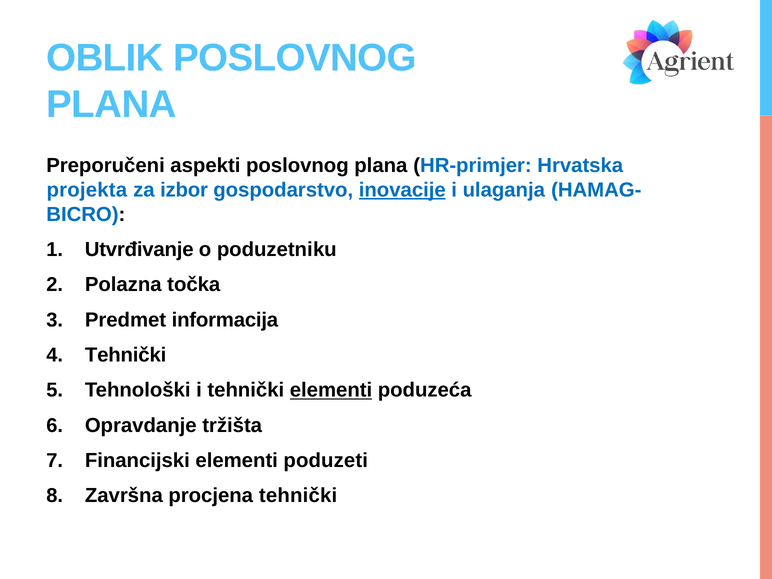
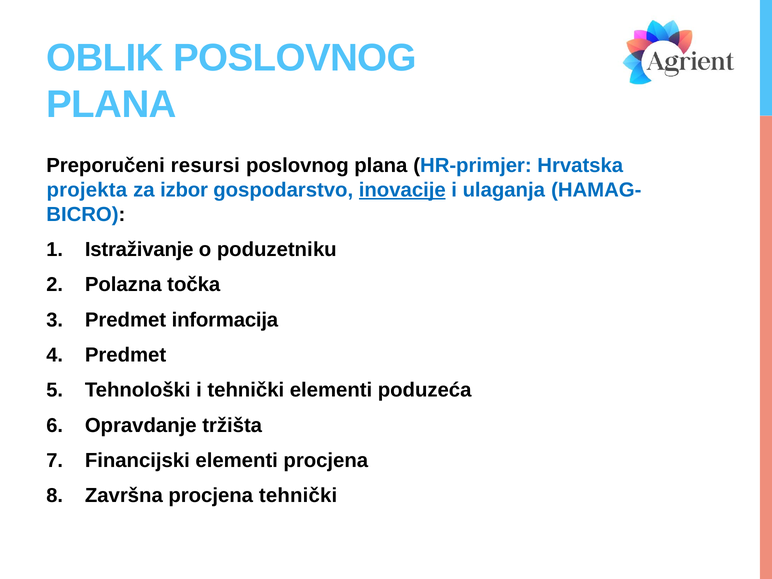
aspekti: aspekti -> resursi
Utvrđivanje: Utvrđivanje -> Istraživanje
Tehnički at (126, 355): Tehnički -> Predmet
elementi at (331, 390) underline: present -> none
elementi poduzeti: poduzeti -> procjena
